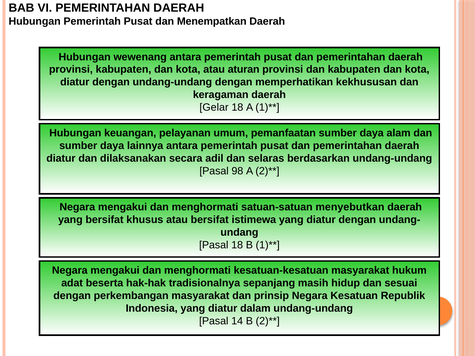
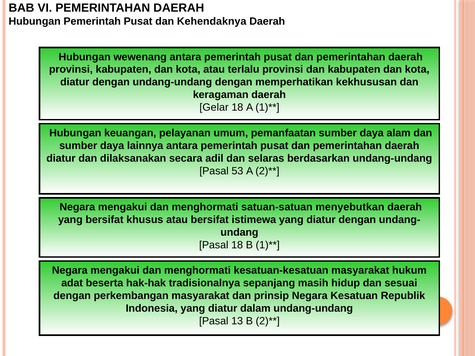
Menempatkan: Menempatkan -> Kehendaknya
aturan: aturan -> terlalu
98: 98 -> 53
14: 14 -> 13
